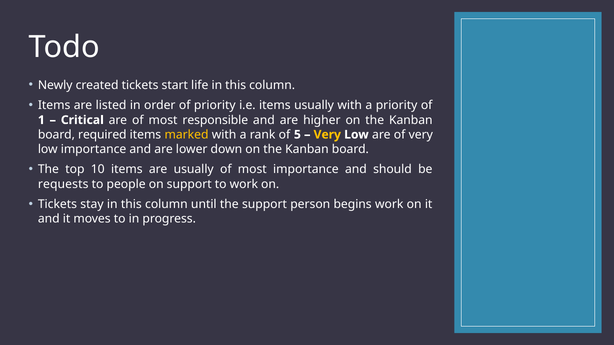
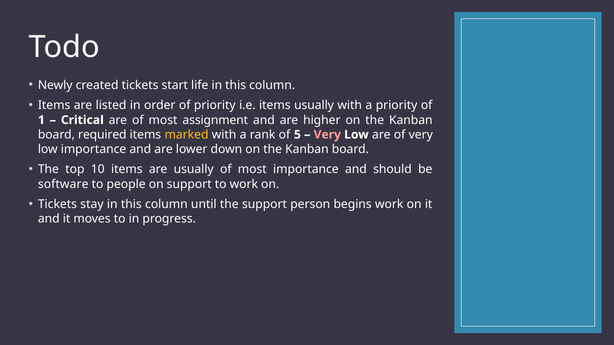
responsible: responsible -> assignment
Very at (327, 135) colour: yellow -> pink
requests: requests -> software
